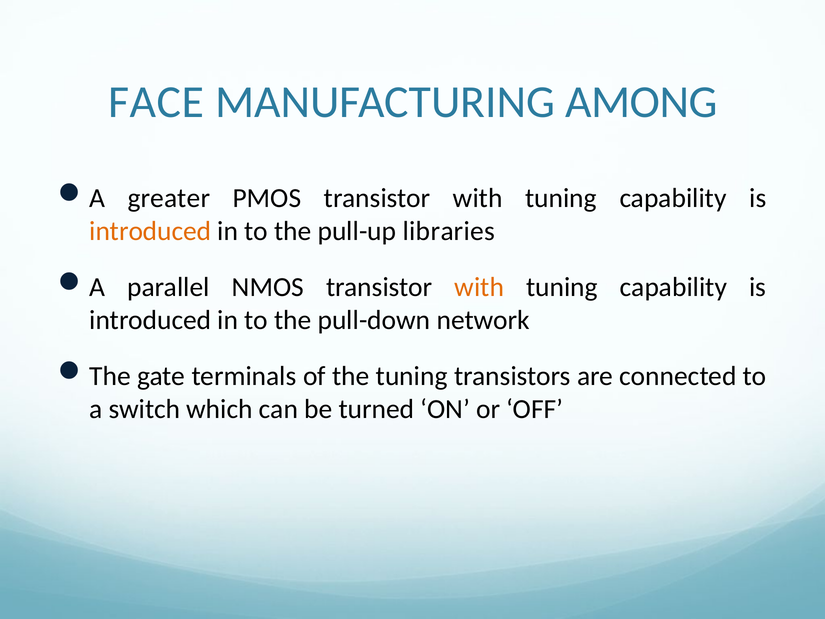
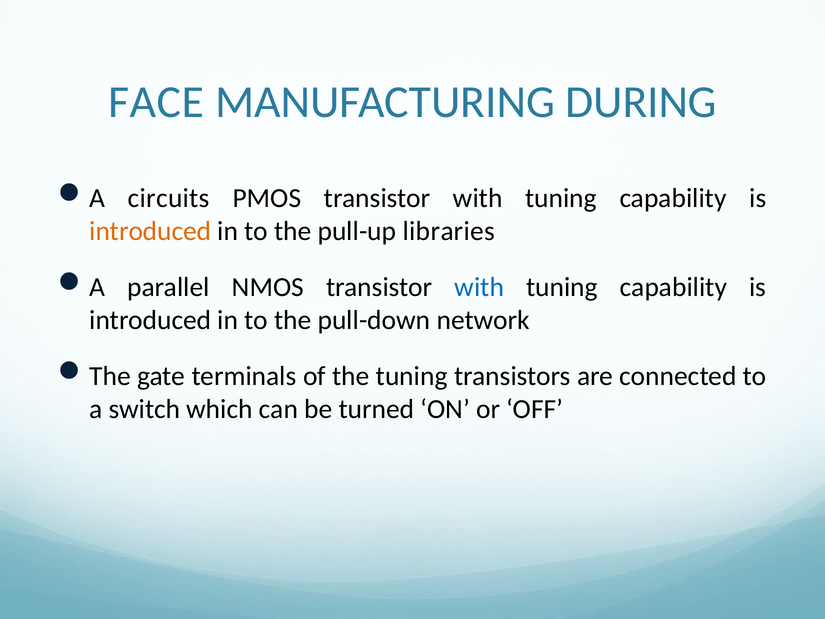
AMONG: AMONG -> DURING
greater: greater -> circuits
with at (479, 287) colour: orange -> blue
